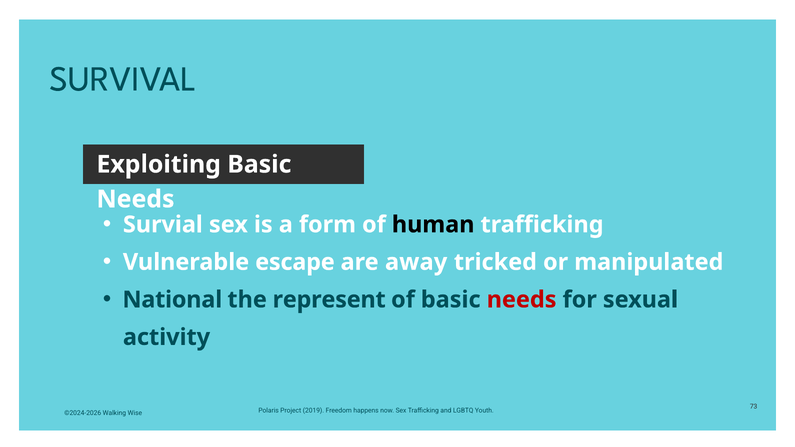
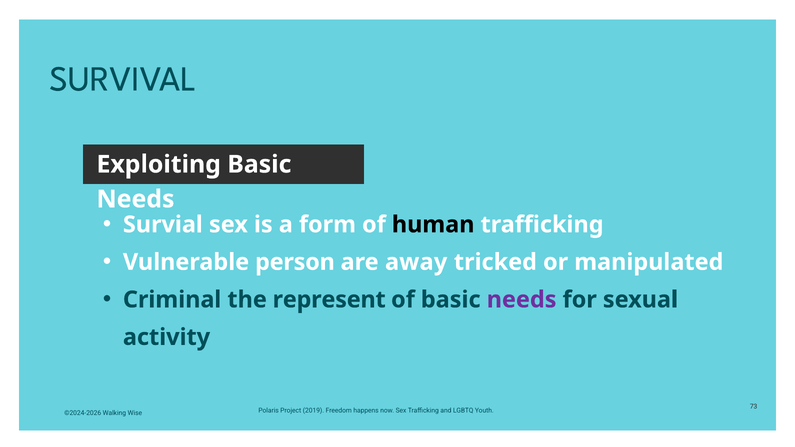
escape: escape -> person
National: National -> Criminal
needs at (522, 300) colour: red -> purple
